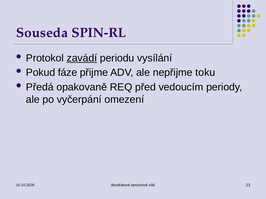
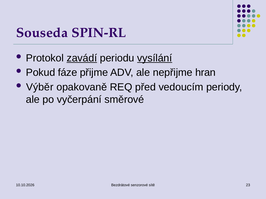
vysílání underline: none -> present
toku: toku -> hran
Předá: Předá -> Výběr
omezení: omezení -> směrové
